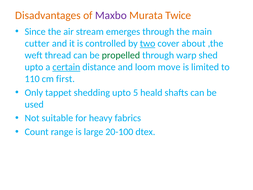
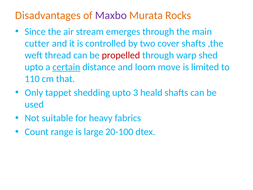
Twice: Twice -> Rocks
two underline: present -> none
cover about: about -> shafts
propelled colour: green -> red
first: first -> that
5: 5 -> 3
